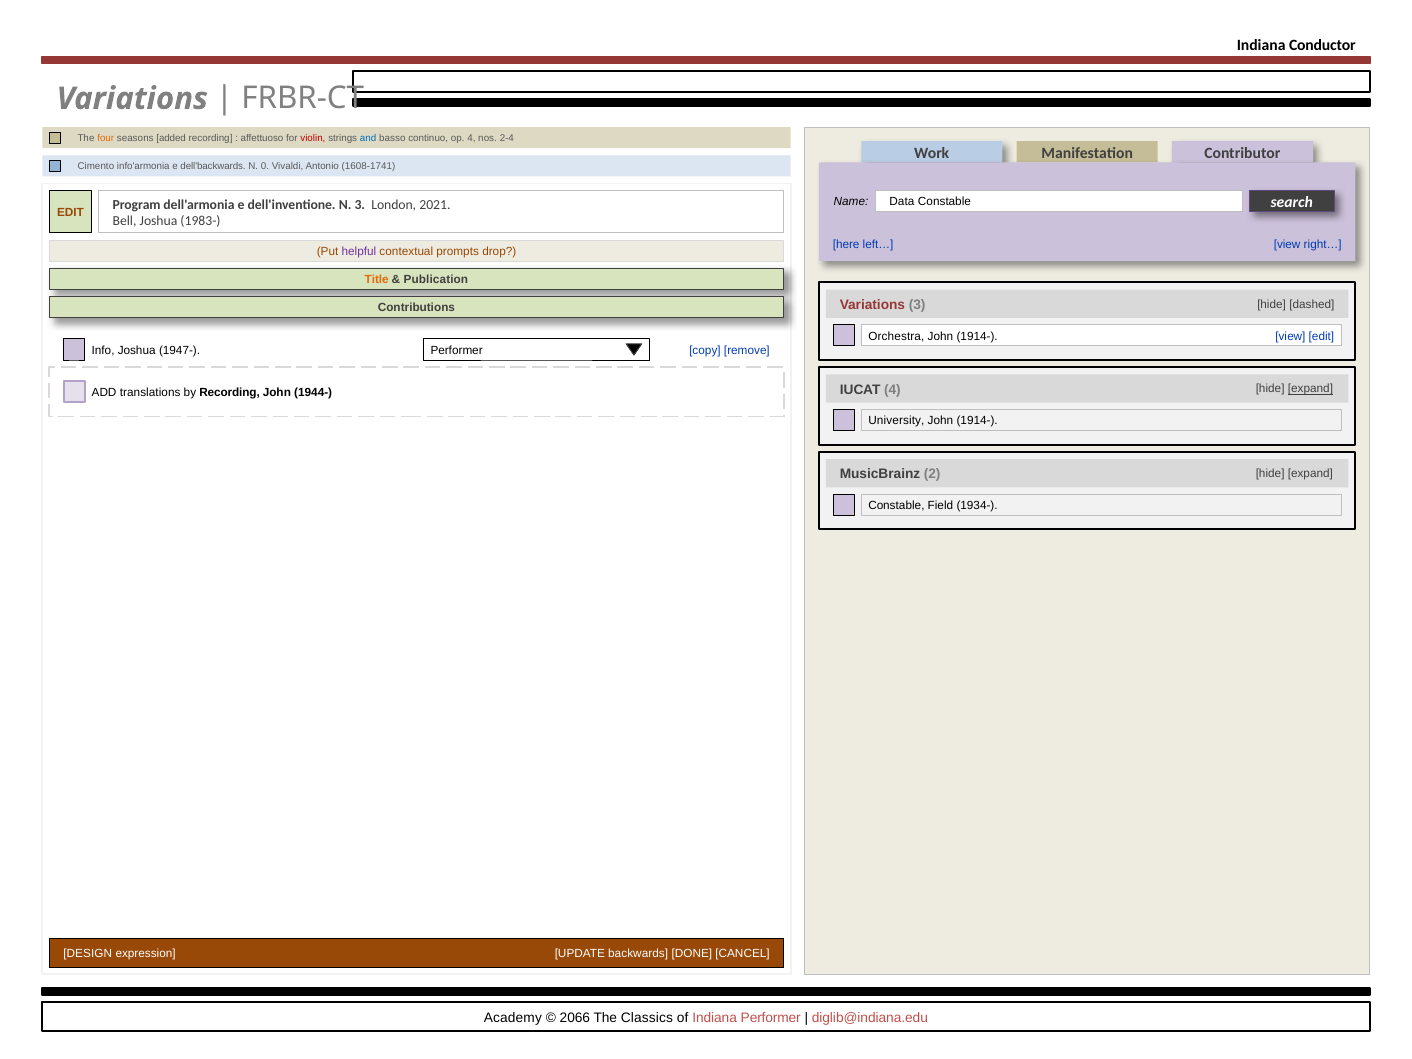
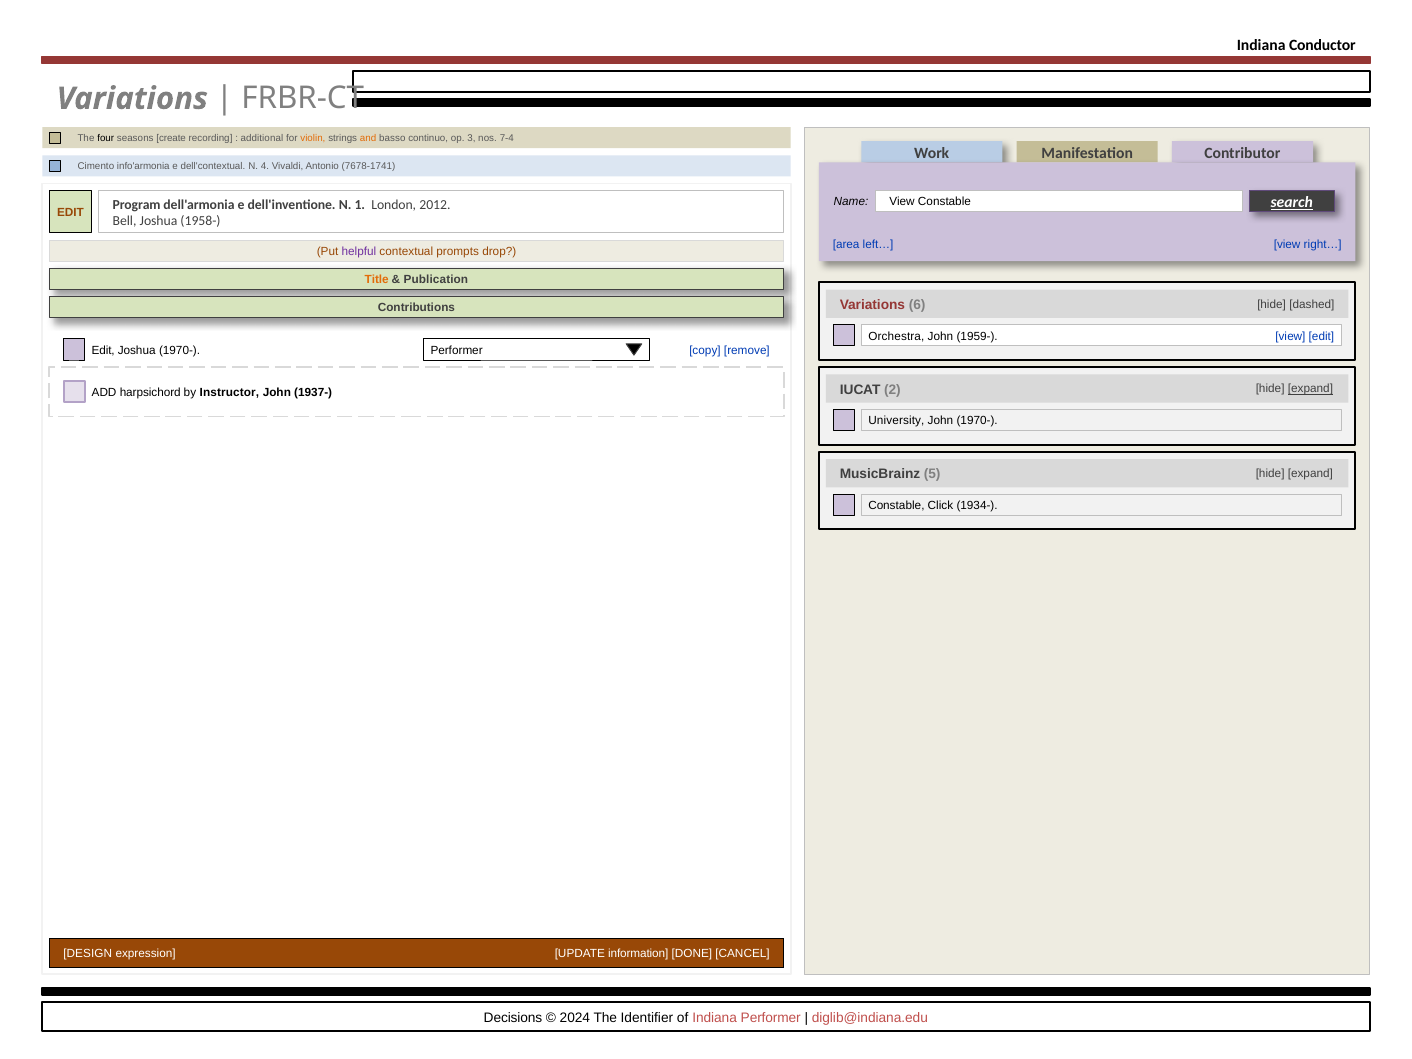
four colour: orange -> black
seasons added: added -> create
affettuoso: affettuoso -> additional
violin colour: red -> orange
and colour: blue -> orange
op 4: 4 -> 3
2-4: 2-4 -> 7-4
dell'backwards: dell'backwards -> dell'contextual
0: 0 -> 4
1608-1741: 1608-1741 -> 7678-1741
search underline: none -> present
Name Data: Data -> View
N 3: 3 -> 1
2021: 2021 -> 2012
1983-: 1983- -> 1958-
here: here -> area
Variations 3: 3 -> 6
1914- at (977, 336): 1914- -> 1959-
Info at (103, 350): Info -> Edit
Joshua 1947-: 1947- -> 1970-
IUCAT 4: 4 -> 2
translations: translations -> harpsichord
by Recording: Recording -> Instructor
1944-: 1944- -> 1937-
1914- at (977, 421): 1914- -> 1970-
2: 2 -> 5
Field: Field -> Click
backwards: backwards -> information
Academy: Academy -> Decisions
2066: 2066 -> 2024
Classics: Classics -> Identifier
